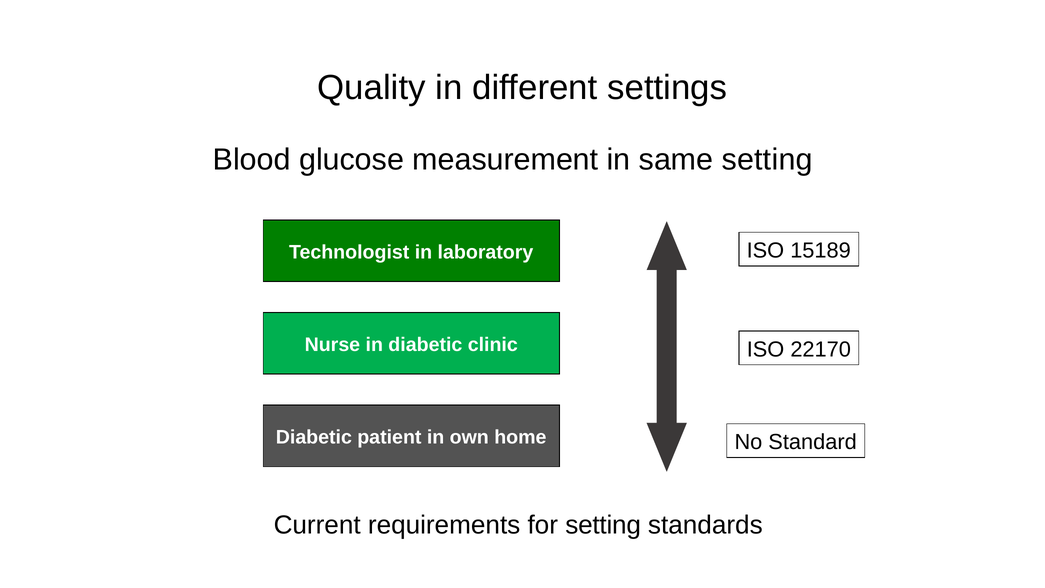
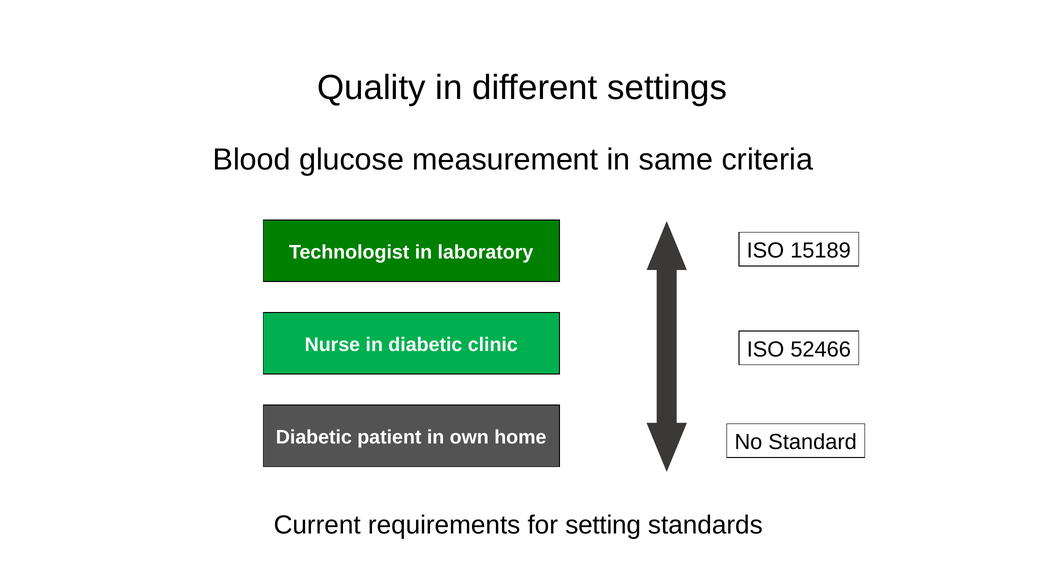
same setting: setting -> criteria
22170: 22170 -> 52466
